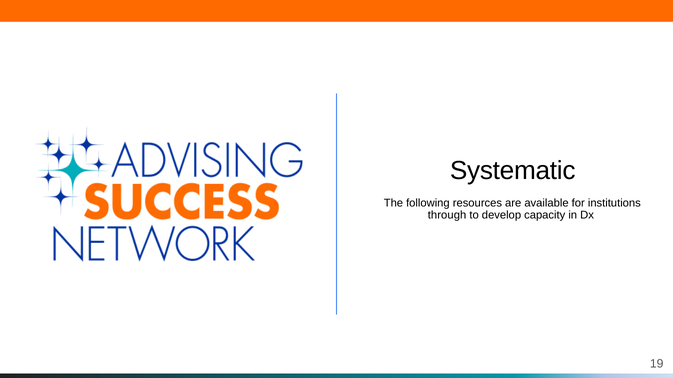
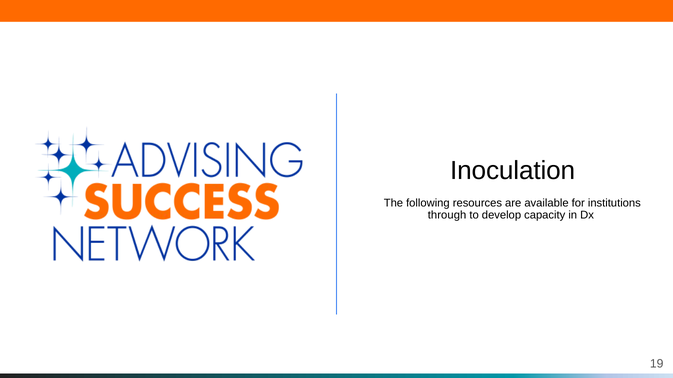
Systematic: Systematic -> Inoculation
